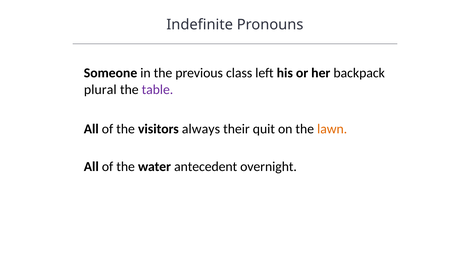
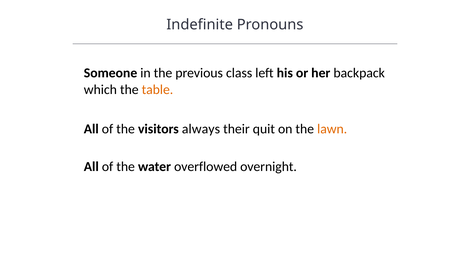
plural: plural -> which
table colour: purple -> orange
antecedent: antecedent -> overflowed
